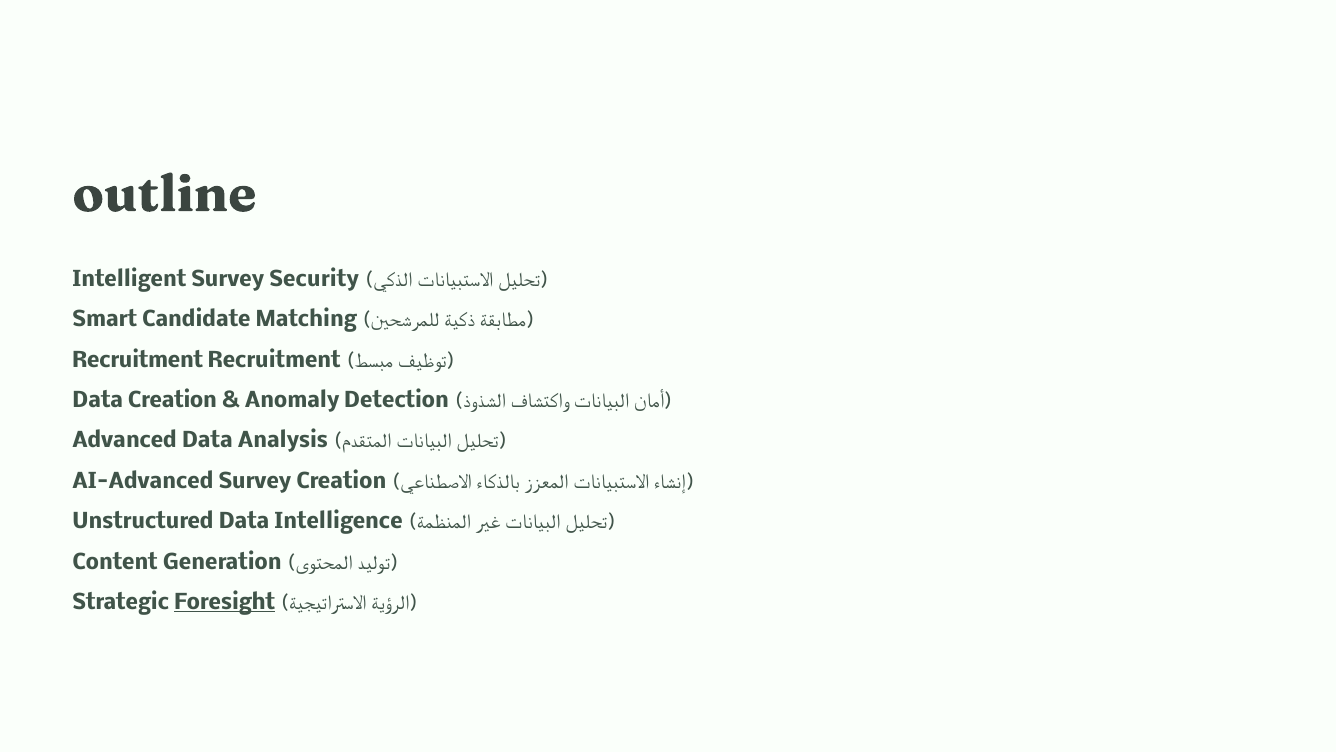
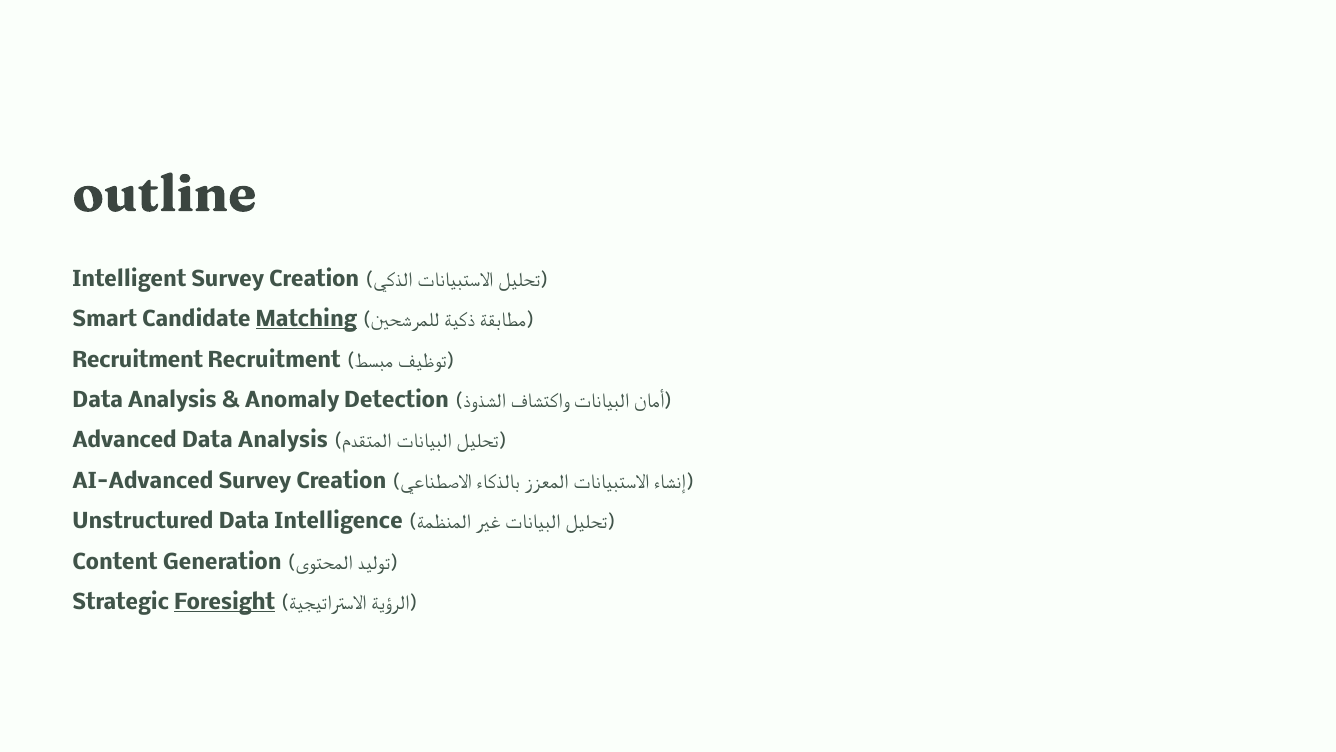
Intelligent Survey Security: Security -> Creation
Matching underline: none -> present
Creation at (172, 400): Creation -> Analysis
